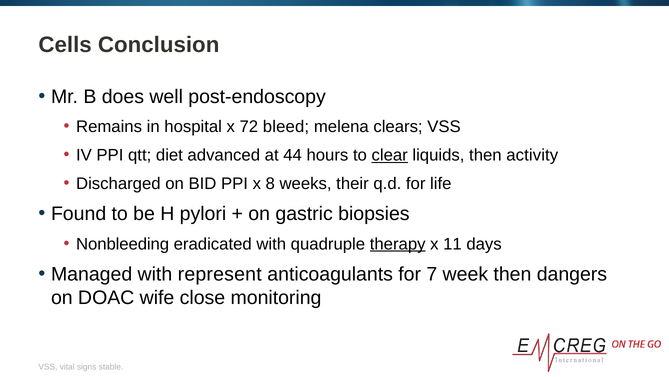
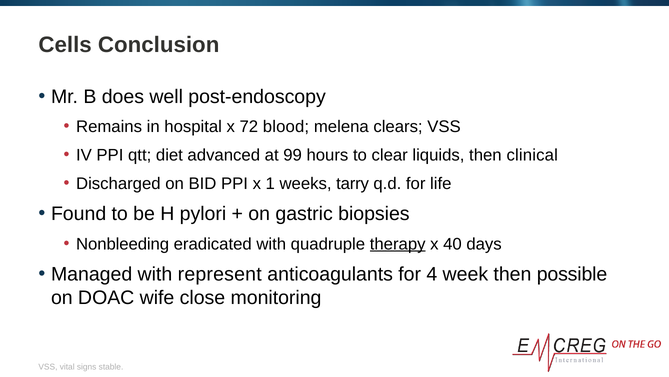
bleed: bleed -> blood
44: 44 -> 99
clear underline: present -> none
activity: activity -> clinical
8: 8 -> 1
their: their -> tarry
11: 11 -> 40
7: 7 -> 4
dangers: dangers -> possible
